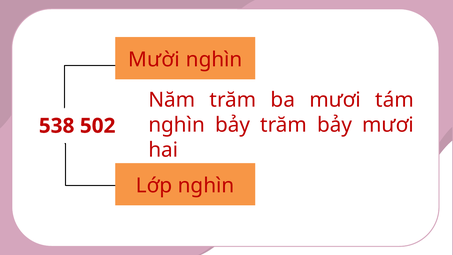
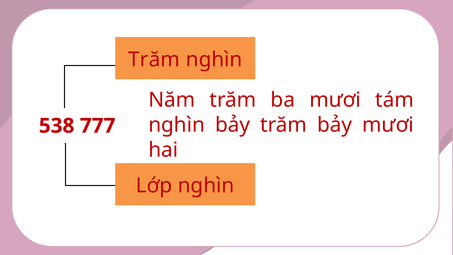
Mười at (154, 60): Mười -> Trăm
502: 502 -> 777
